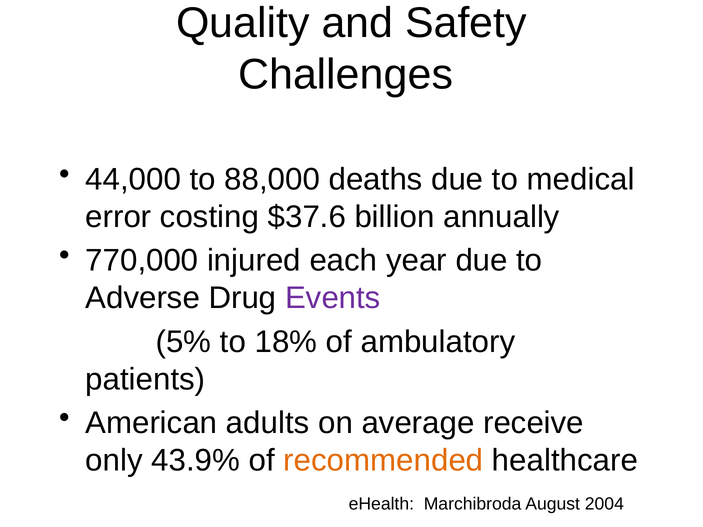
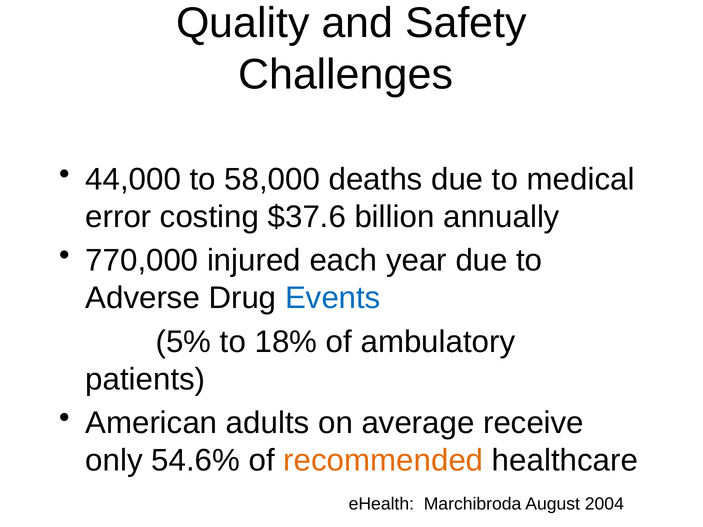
88,000: 88,000 -> 58,000
Events colour: purple -> blue
43.9%: 43.9% -> 54.6%
